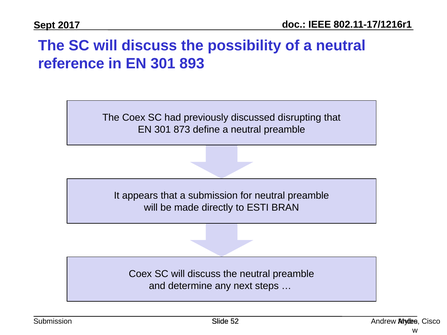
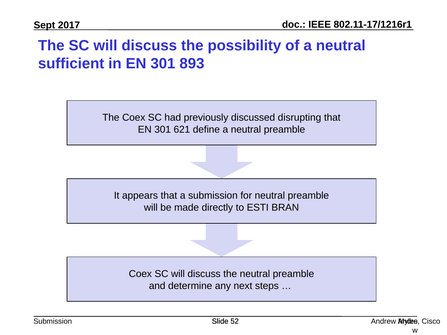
reference: reference -> sufficient
873: 873 -> 621
